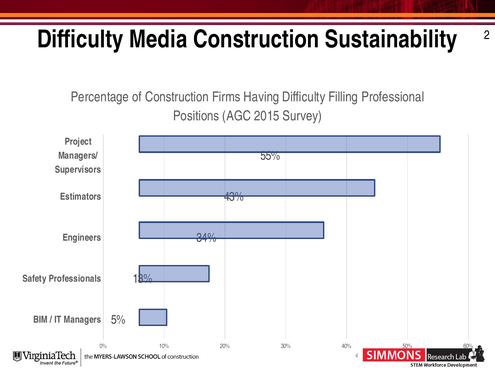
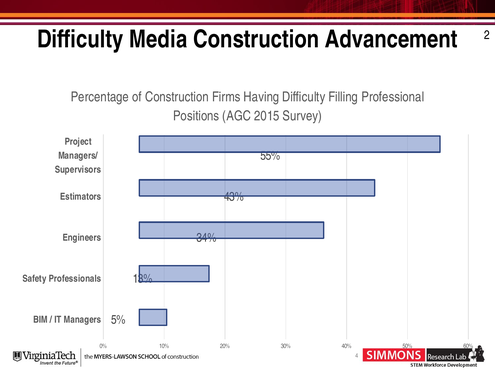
Sustainability: Sustainability -> Advancement
